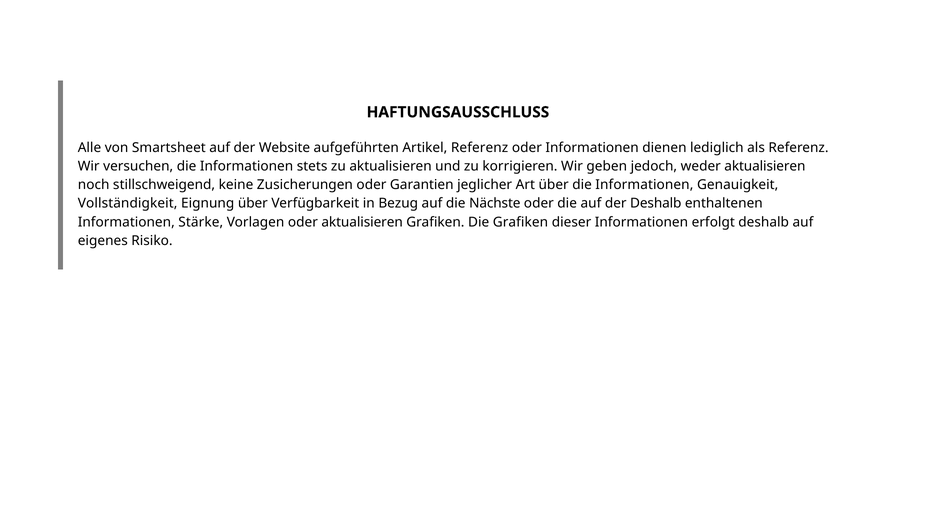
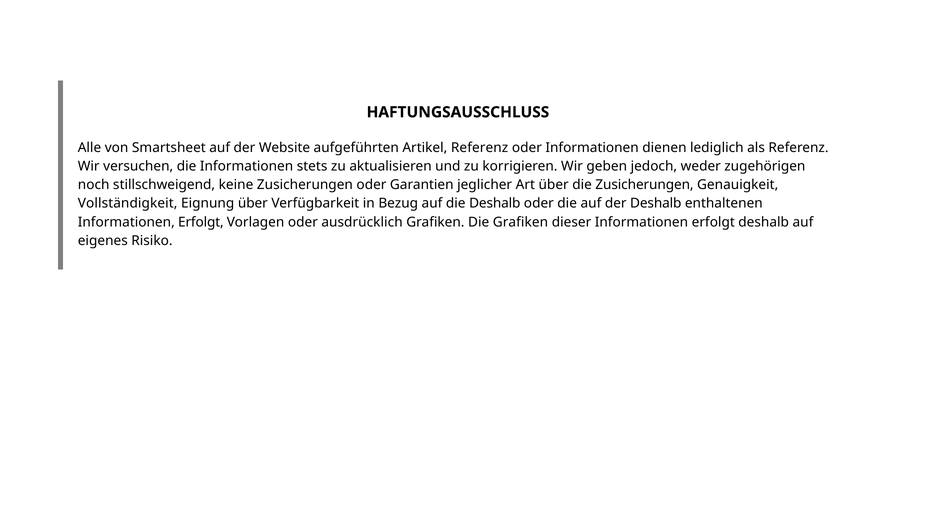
weder aktualisieren: aktualisieren -> zugehörigen
über die Informationen: Informationen -> Zusicherungen
die Nächste: Nächste -> Deshalb
Stärke at (201, 222): Stärke -> Erfolgt
oder aktualisieren: aktualisieren -> ausdrücklich
